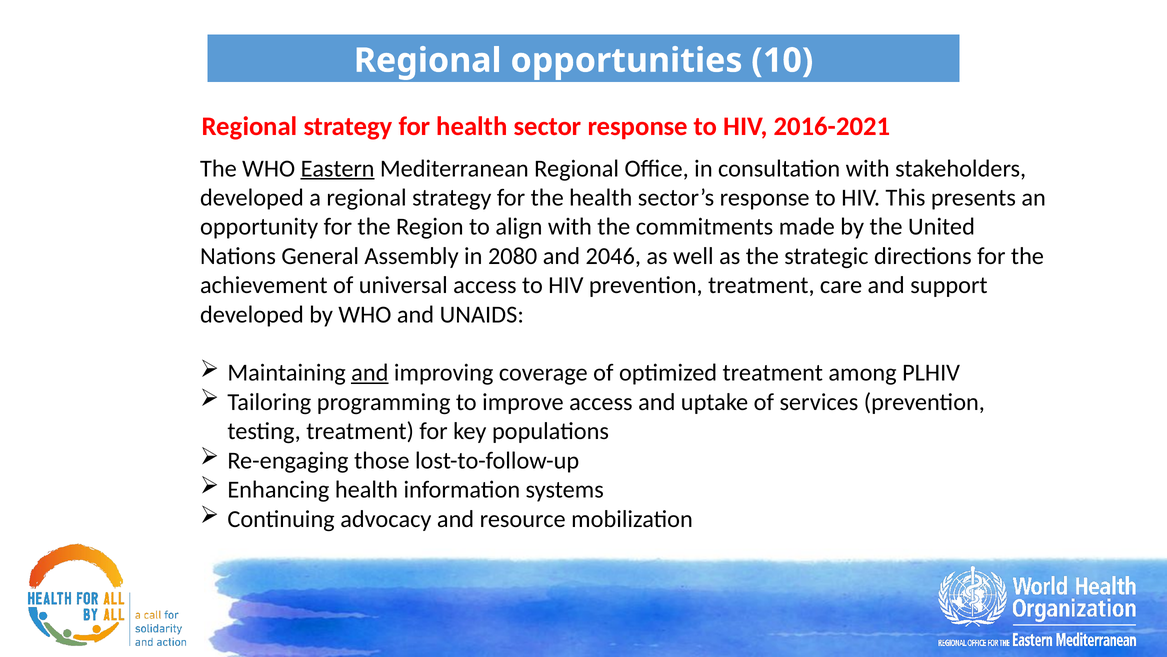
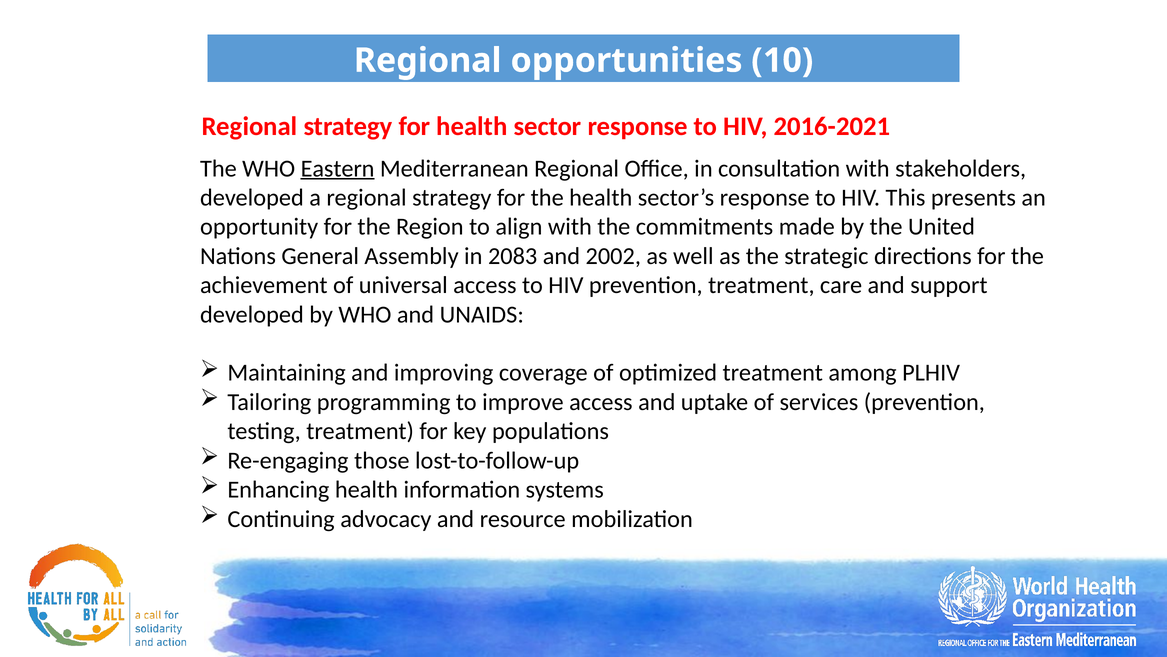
2080: 2080 -> 2083
2046: 2046 -> 2002
and at (370, 373) underline: present -> none
